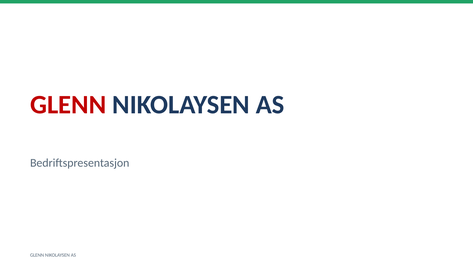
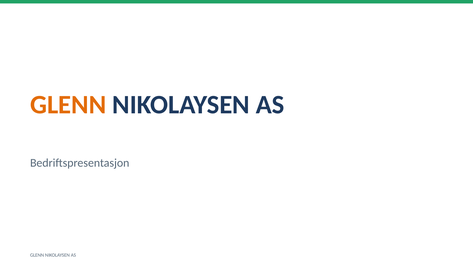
GLENN at (68, 105) colour: red -> orange
